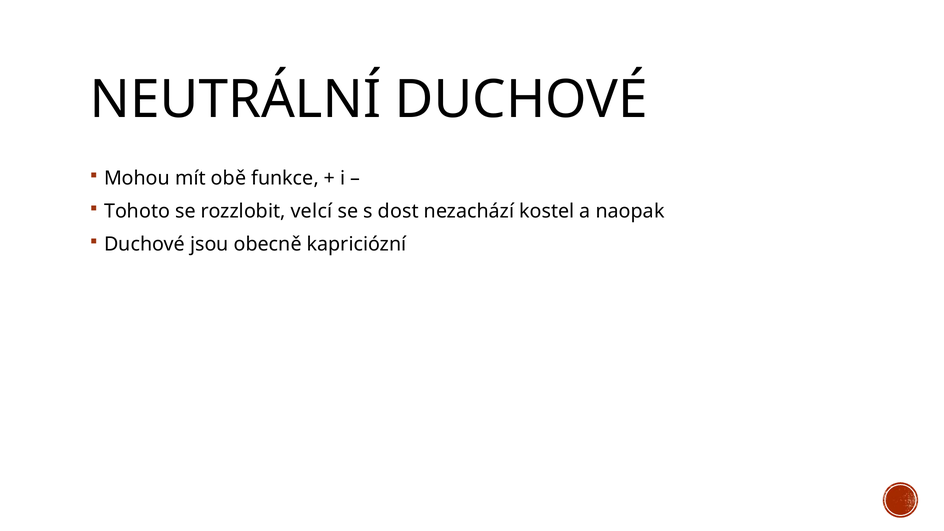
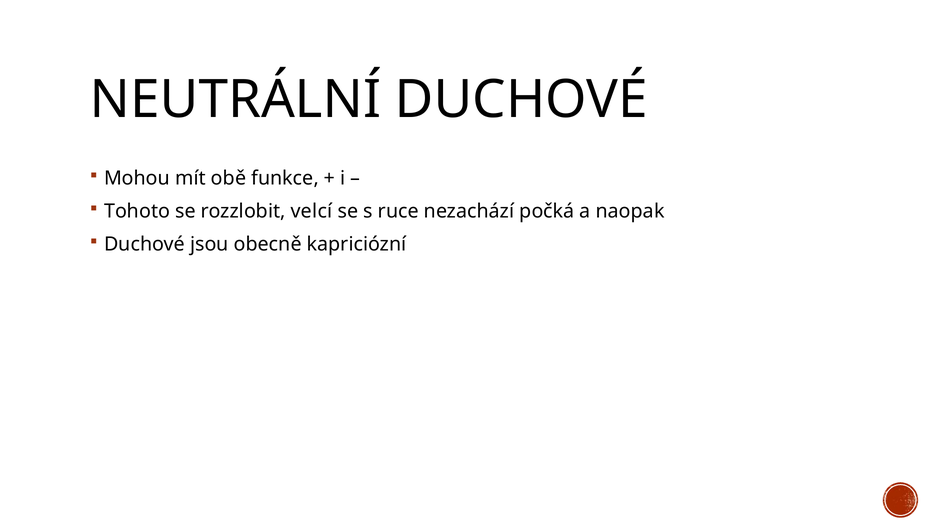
dost: dost -> ruce
kostel: kostel -> počká
